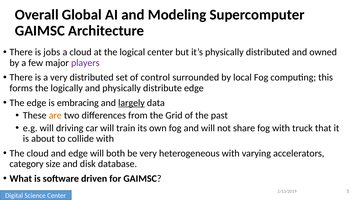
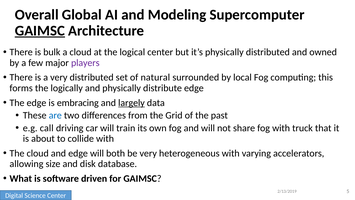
GAIMSC at (40, 31) underline: none -> present
jobs: jobs -> bulk
control: control -> natural
are colour: orange -> blue
e.g will: will -> call
category: category -> allowing
